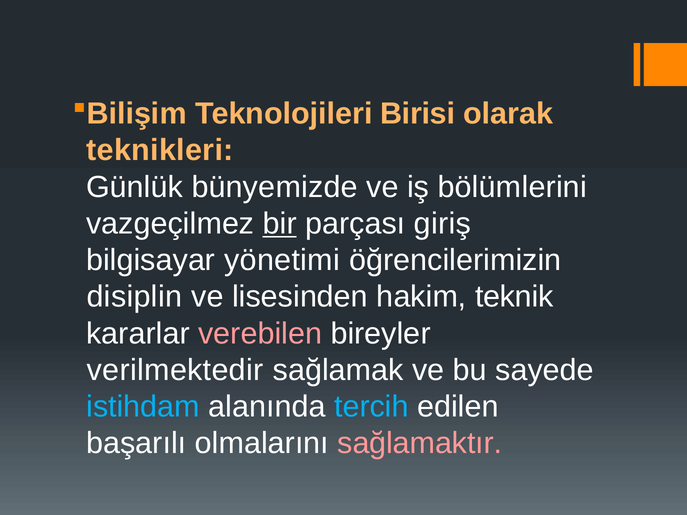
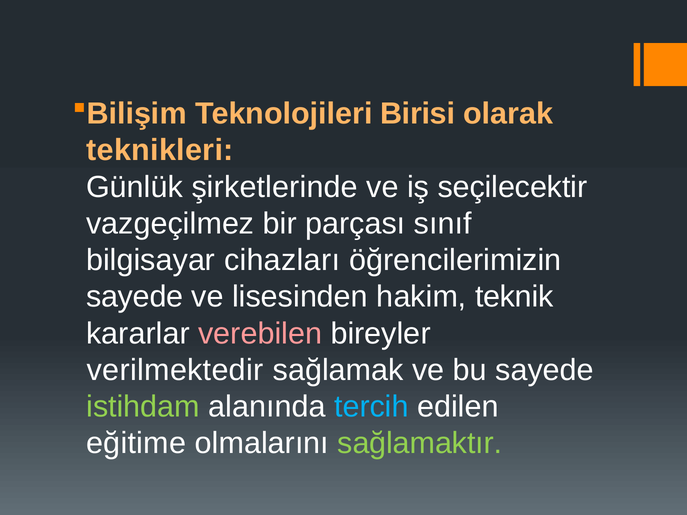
bünyemizde: bünyemizde -> şirketlerinde
bölümlerini: bölümlerini -> seçilecektir
bir underline: present -> none
giriş: giriş -> sınıf
yönetimi: yönetimi -> cihazları
disiplin at (134, 297): disiplin -> sayede
istihdam colour: light blue -> light green
başarılı: başarılı -> eğitime
sağlamaktır colour: pink -> light green
